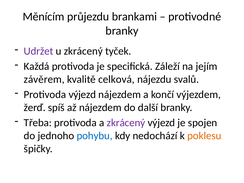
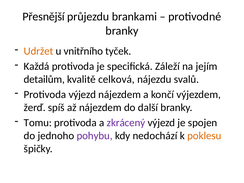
Měnícím: Měnícím -> Přesnější
Udržet colour: purple -> orange
u zkrácený: zkrácený -> vnitřního
závěrem: závěrem -> detailům
Třeba: Třeba -> Tomu
pohybu colour: blue -> purple
